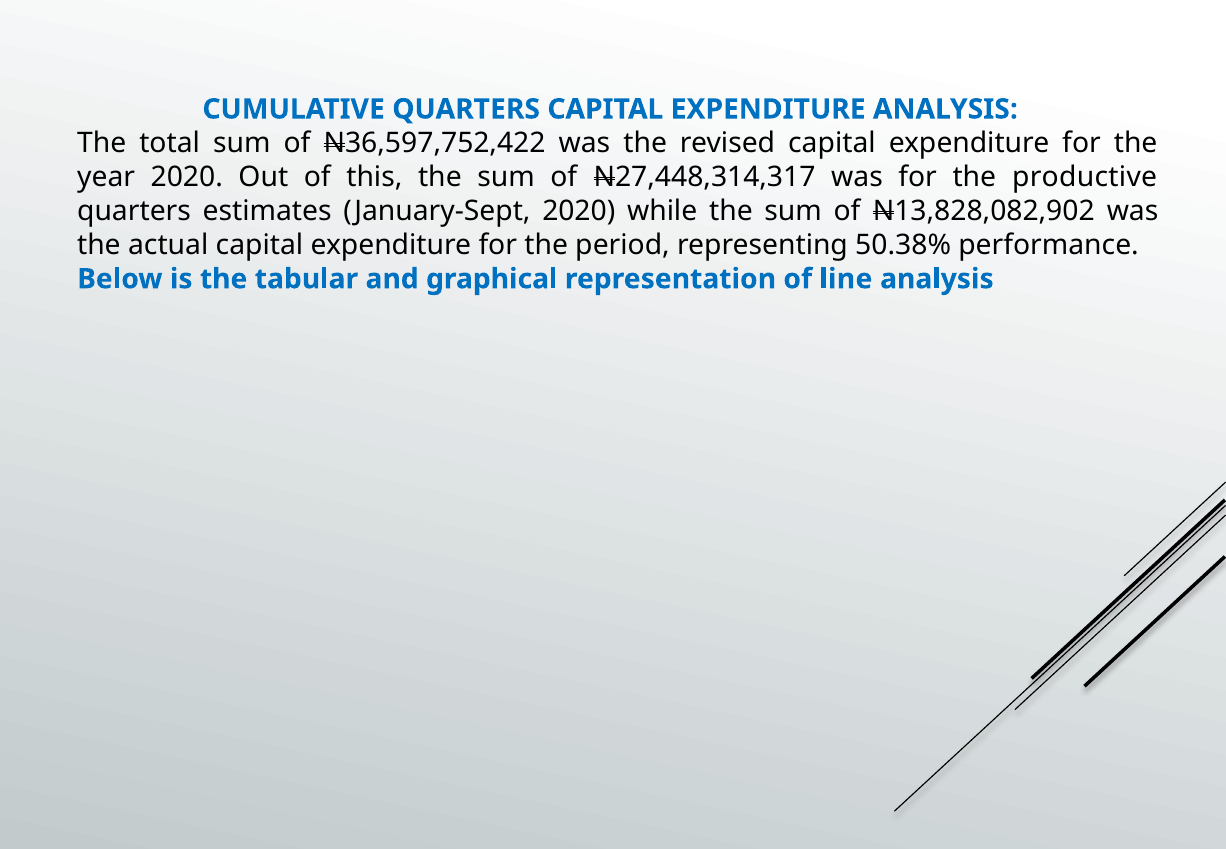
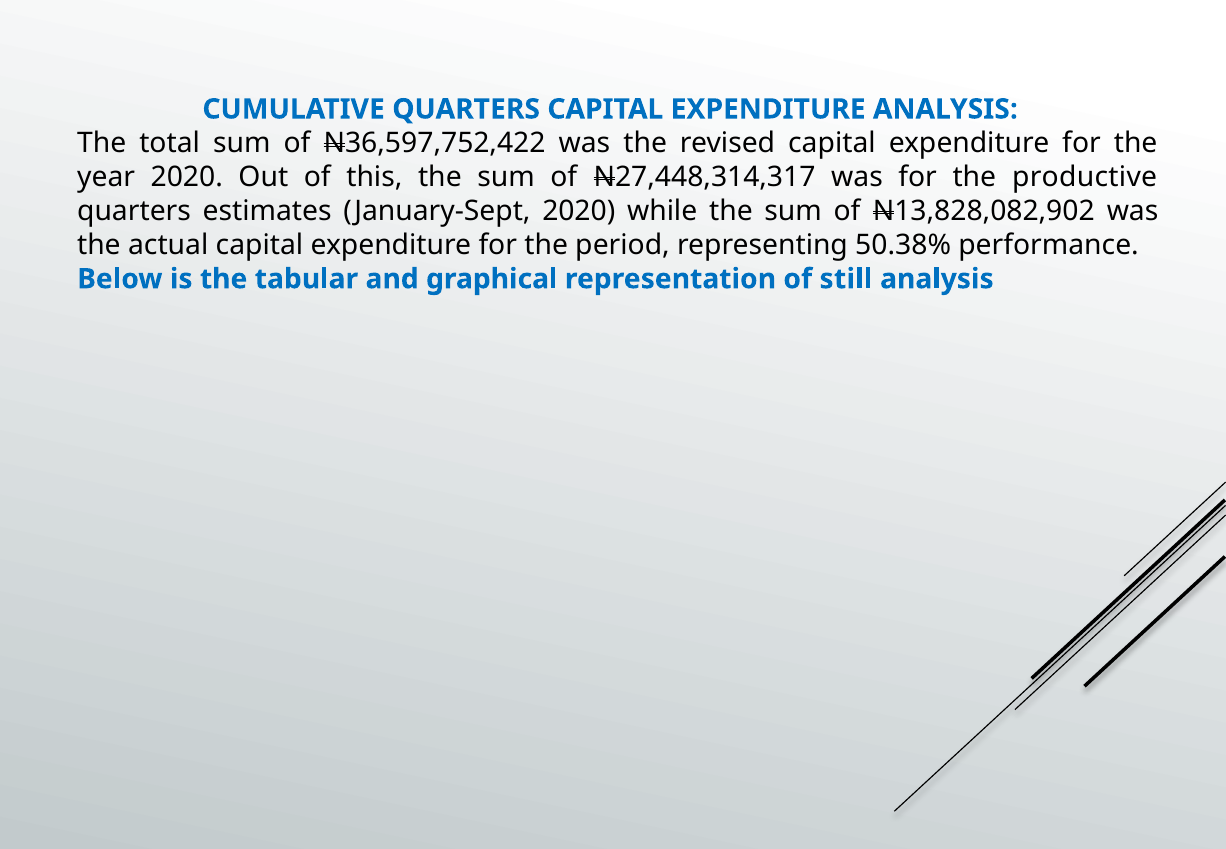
line: line -> still
